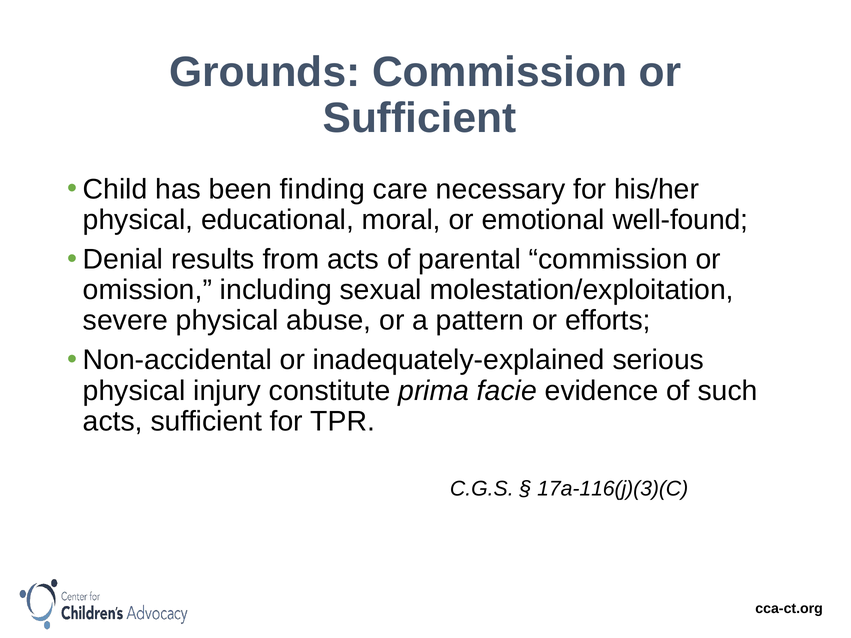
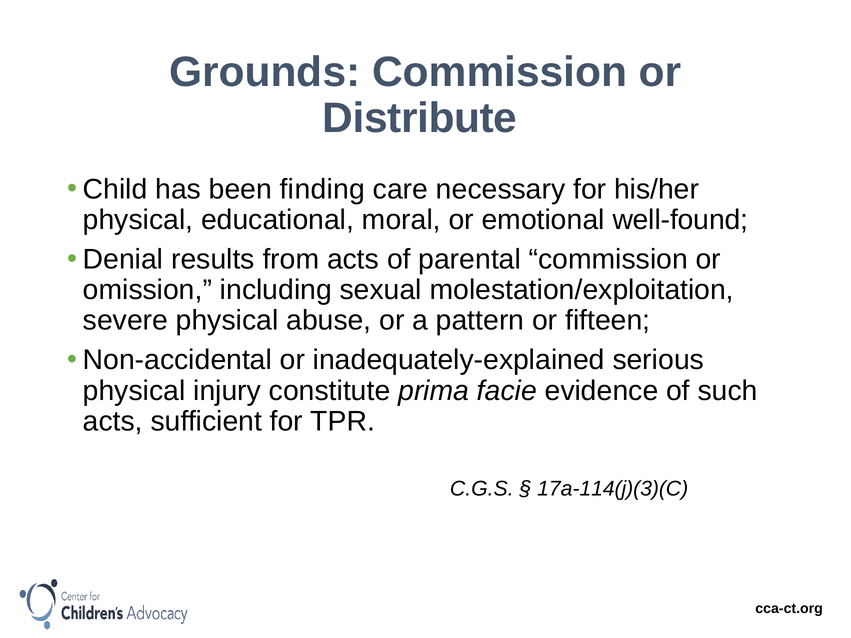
Sufficient at (419, 118): Sufficient -> Distribute
efforts: efforts -> fifteen
17a-116(j)(3)(C: 17a-116(j)(3)(C -> 17a-114(j)(3)(C
